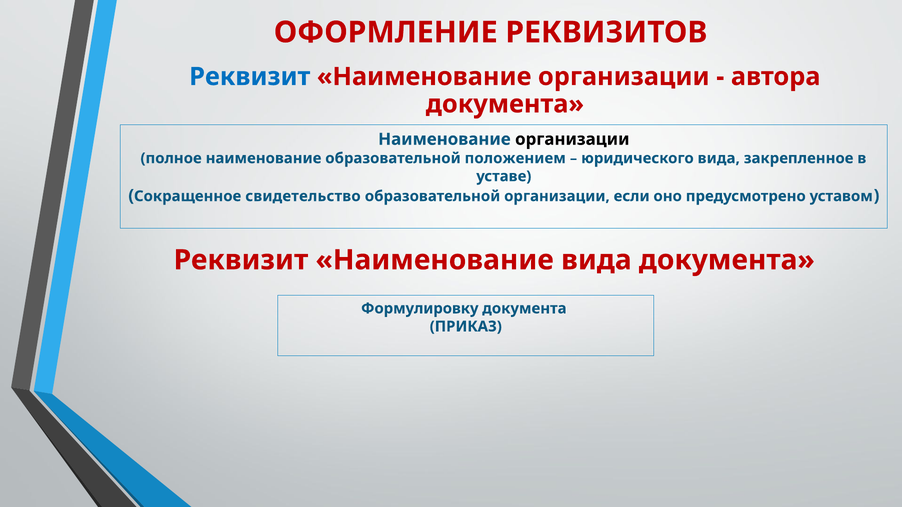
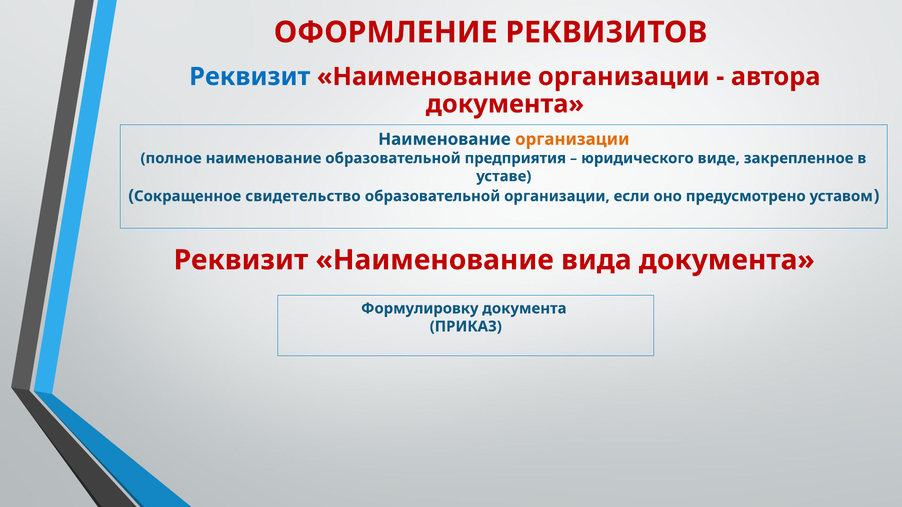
организации at (572, 139) colour: black -> orange
положением: положением -> предприятия
юридического вида: вида -> виде
